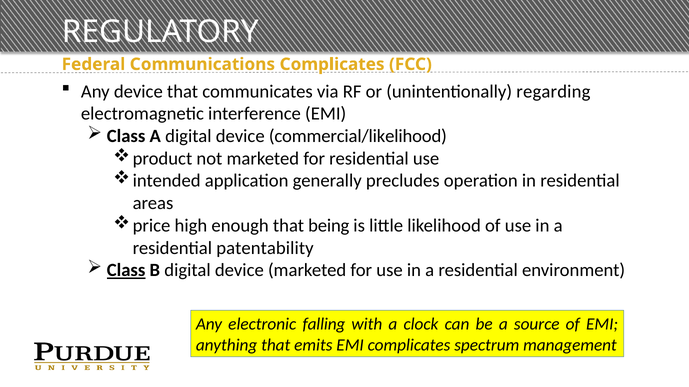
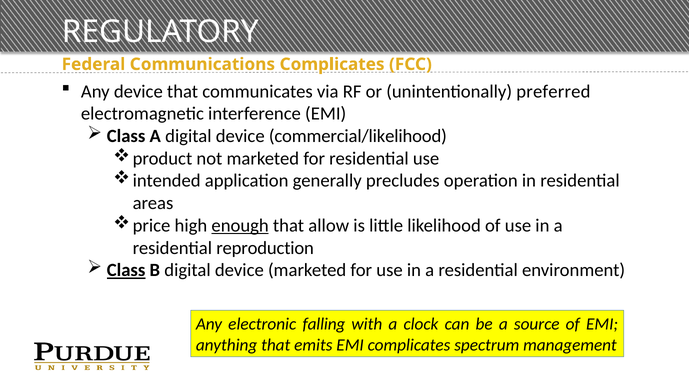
regarding: regarding -> preferred
enough underline: none -> present
being: being -> allow
patentability: patentability -> reproduction
